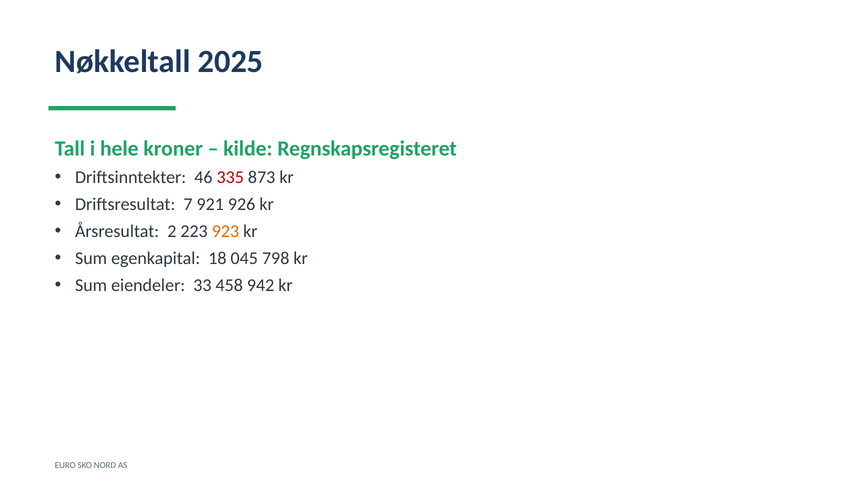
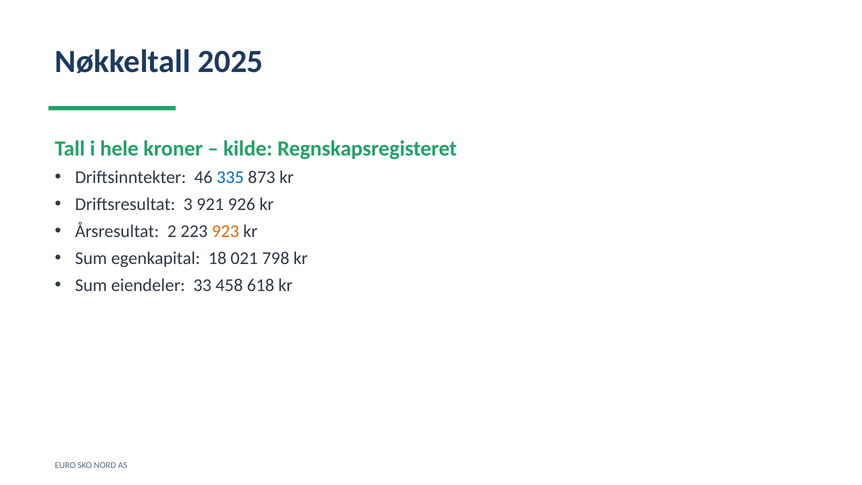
335 colour: red -> blue
7: 7 -> 3
045: 045 -> 021
942: 942 -> 618
